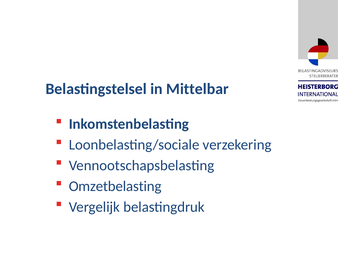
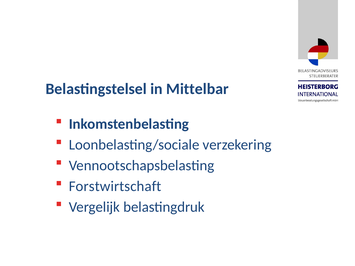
Omzetbelasting: Omzetbelasting -> Forstwirtschaft
